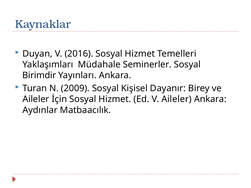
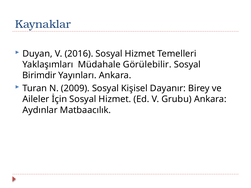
Seminerler: Seminerler -> Görülebilir
V Aileler: Aileler -> Grubu
